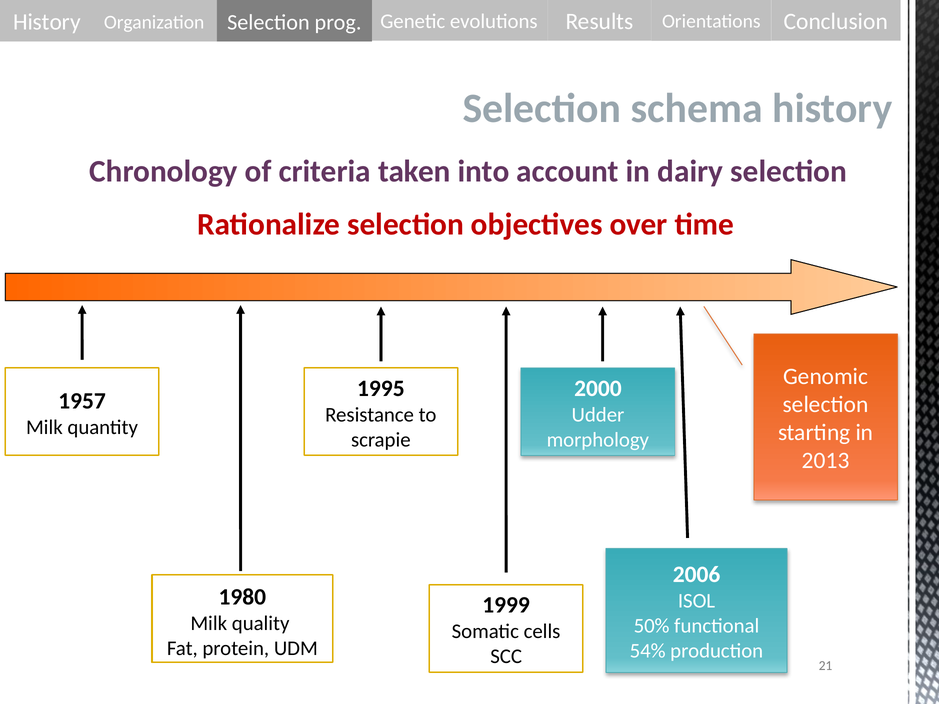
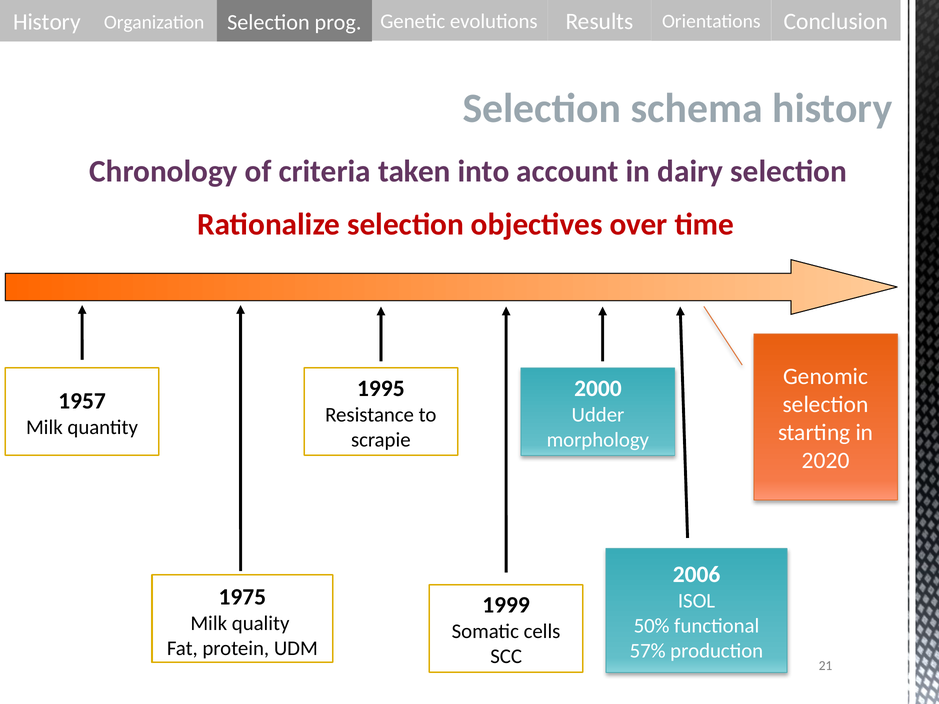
2013: 2013 -> 2020
1980: 1980 -> 1975
54%: 54% -> 57%
